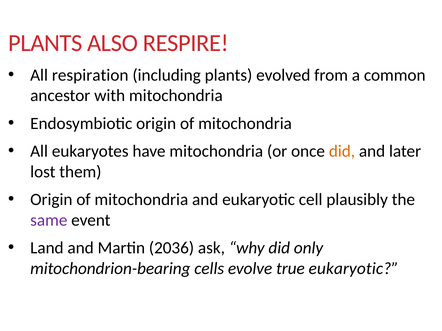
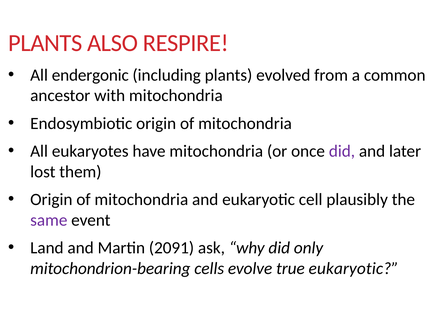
respiration: respiration -> endergonic
did at (342, 151) colour: orange -> purple
2036: 2036 -> 2091
